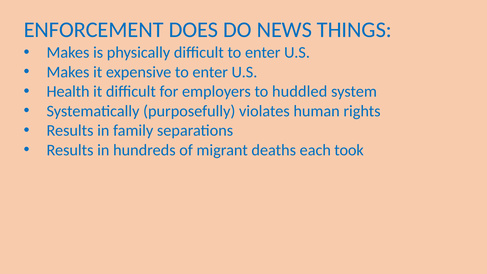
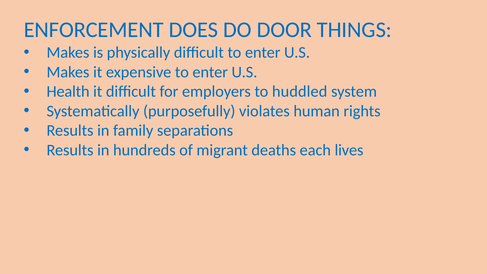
NEWS: NEWS -> DOOR
took: took -> lives
